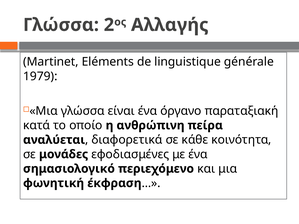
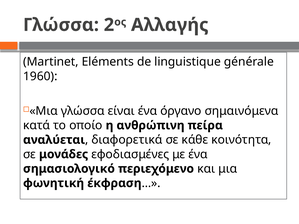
1979: 1979 -> 1960
παραταξιακή: παραταξιακή -> σημαινόμενα
